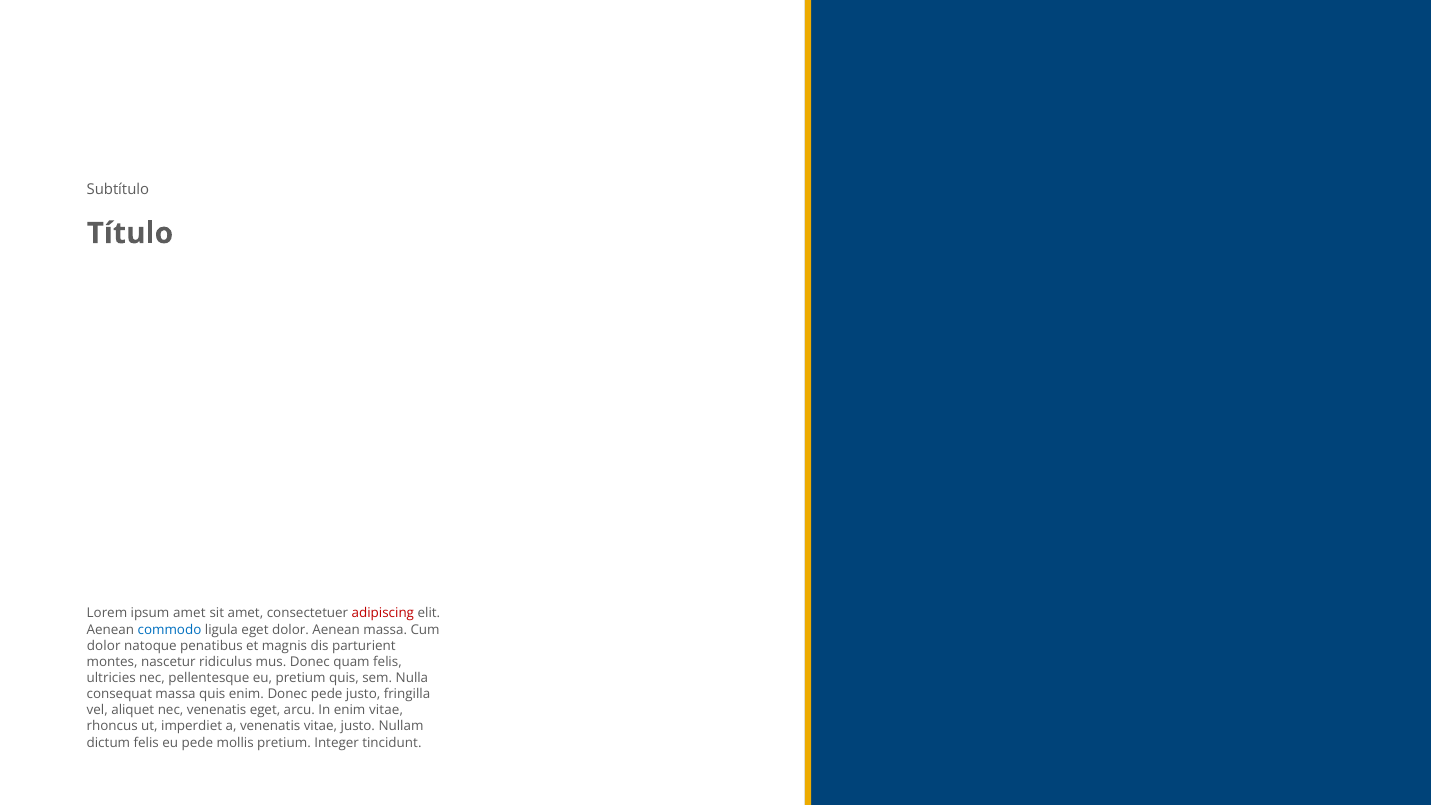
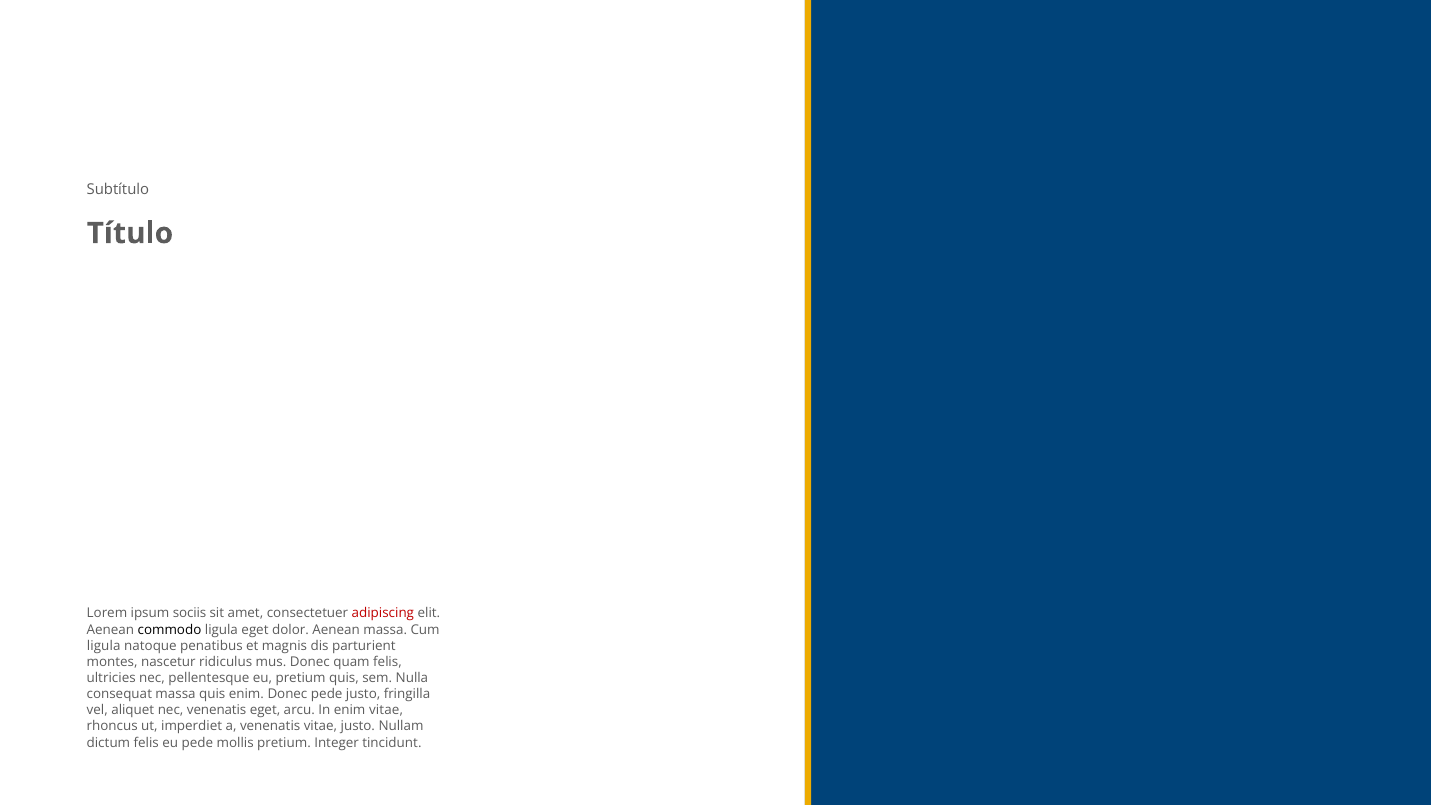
ipsum amet: amet -> sociis
commodo colour: blue -> black
dolor at (104, 646): dolor -> ligula
